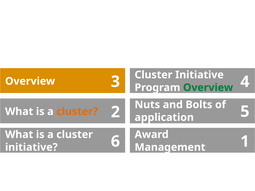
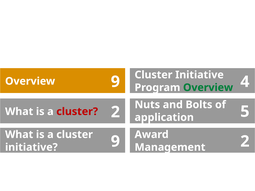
Overview 3: 3 -> 9
cluster at (77, 112) colour: orange -> red
initiative 6: 6 -> 9
Management 1: 1 -> 2
